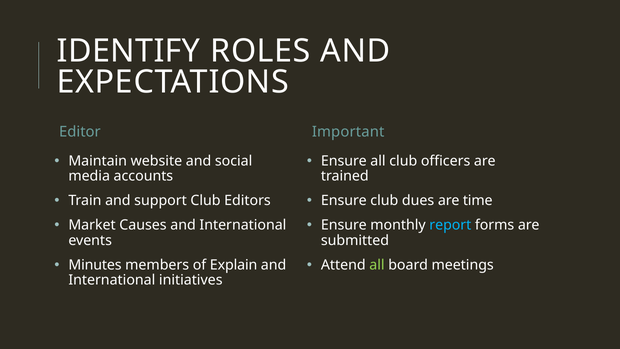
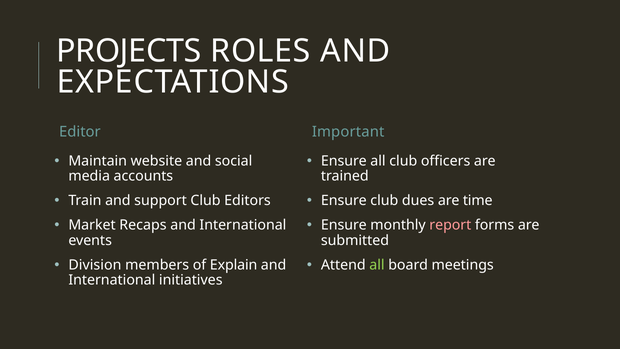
IDENTIFY: IDENTIFY -> PROJECTS
Causes: Causes -> Recaps
report colour: light blue -> pink
Minutes: Minutes -> Division
